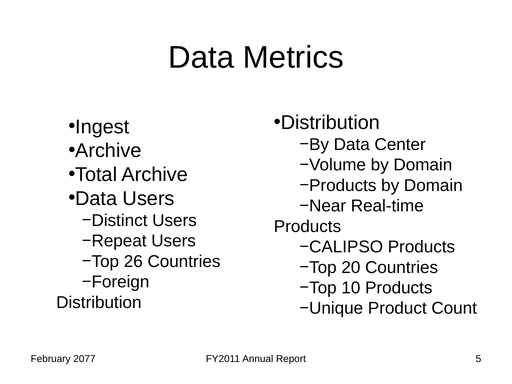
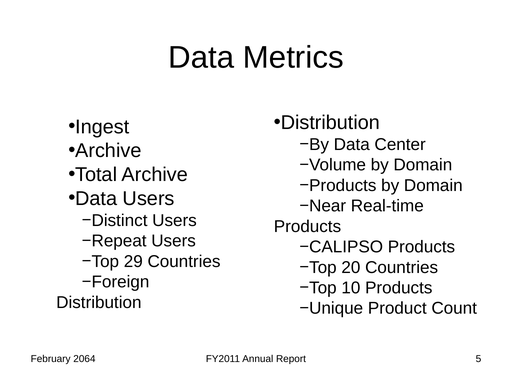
26: 26 -> 29
2077: 2077 -> 2064
